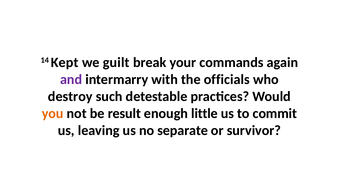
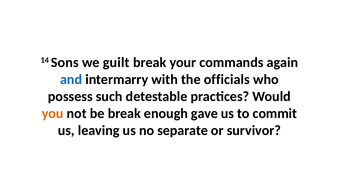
Kept: Kept -> Sons
and colour: purple -> blue
destroy: destroy -> possess
be result: result -> break
little: little -> gave
